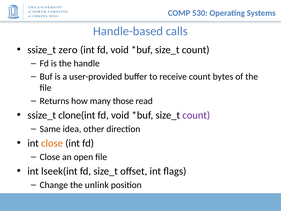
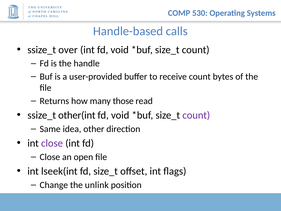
zero: zero -> over
clone(int: clone(int -> other(int
close at (52, 143) colour: orange -> purple
